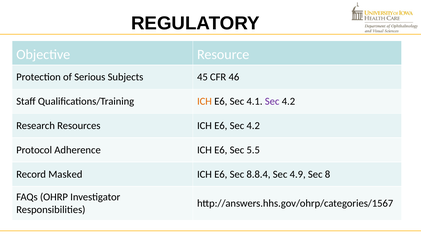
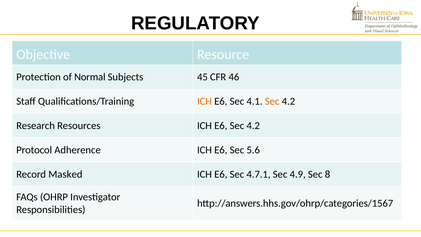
Serious: Serious -> Normal
Sec at (272, 101) colour: purple -> orange
5.5: 5.5 -> 5.6
8.8.4: 8.8.4 -> 4.7.1
